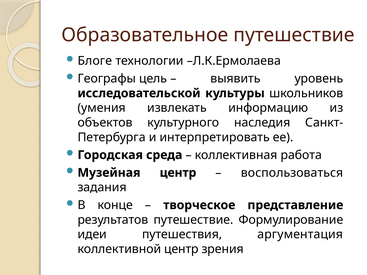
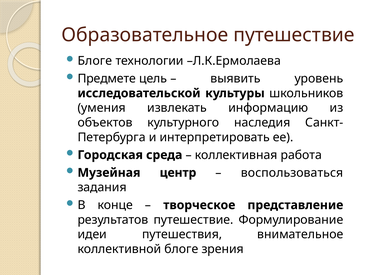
Географы: Географы -> Предмете
аргументация: аргументация -> внимательное
коллективной центр: центр -> блоге
